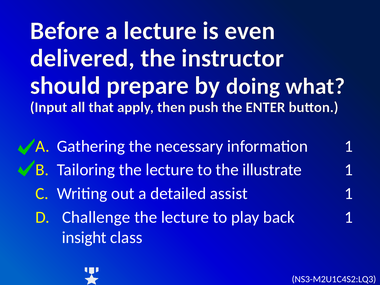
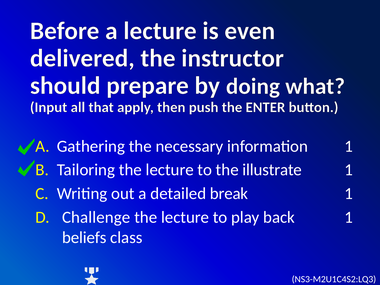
assist: assist -> break
insight: insight -> beliefs
